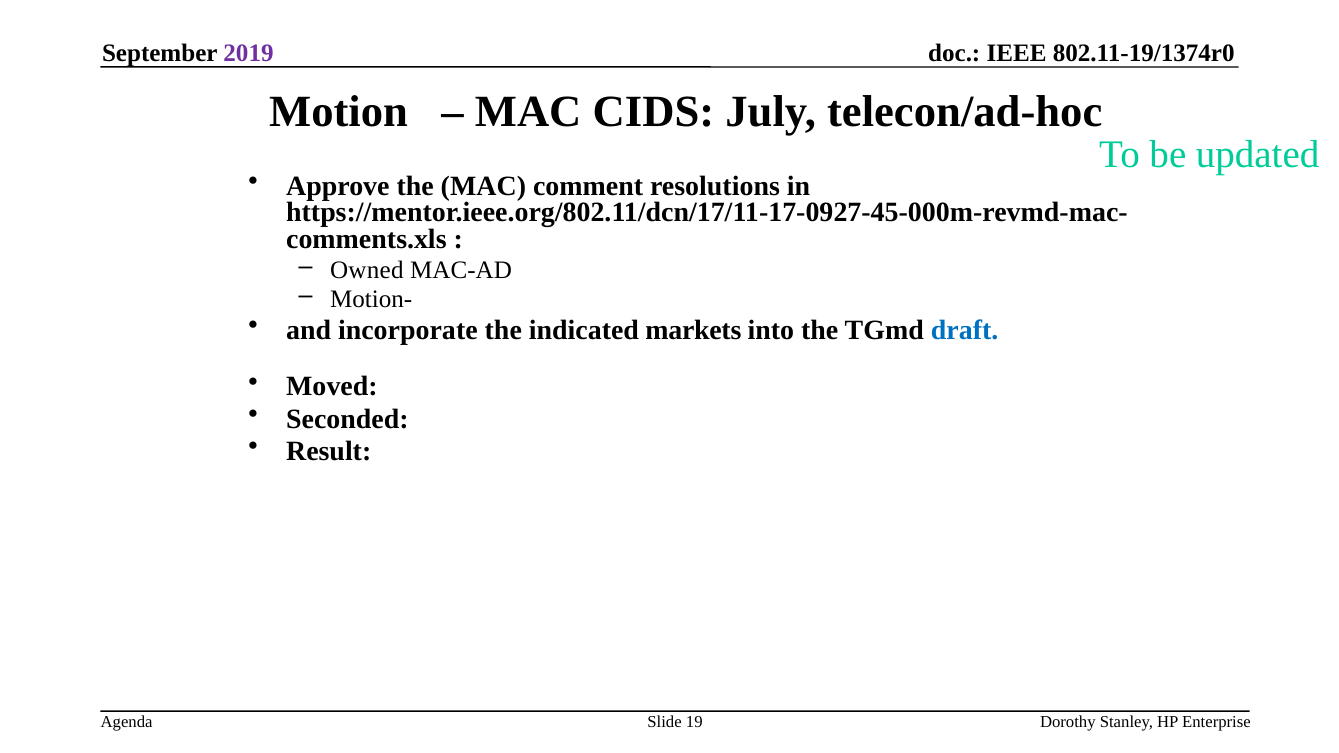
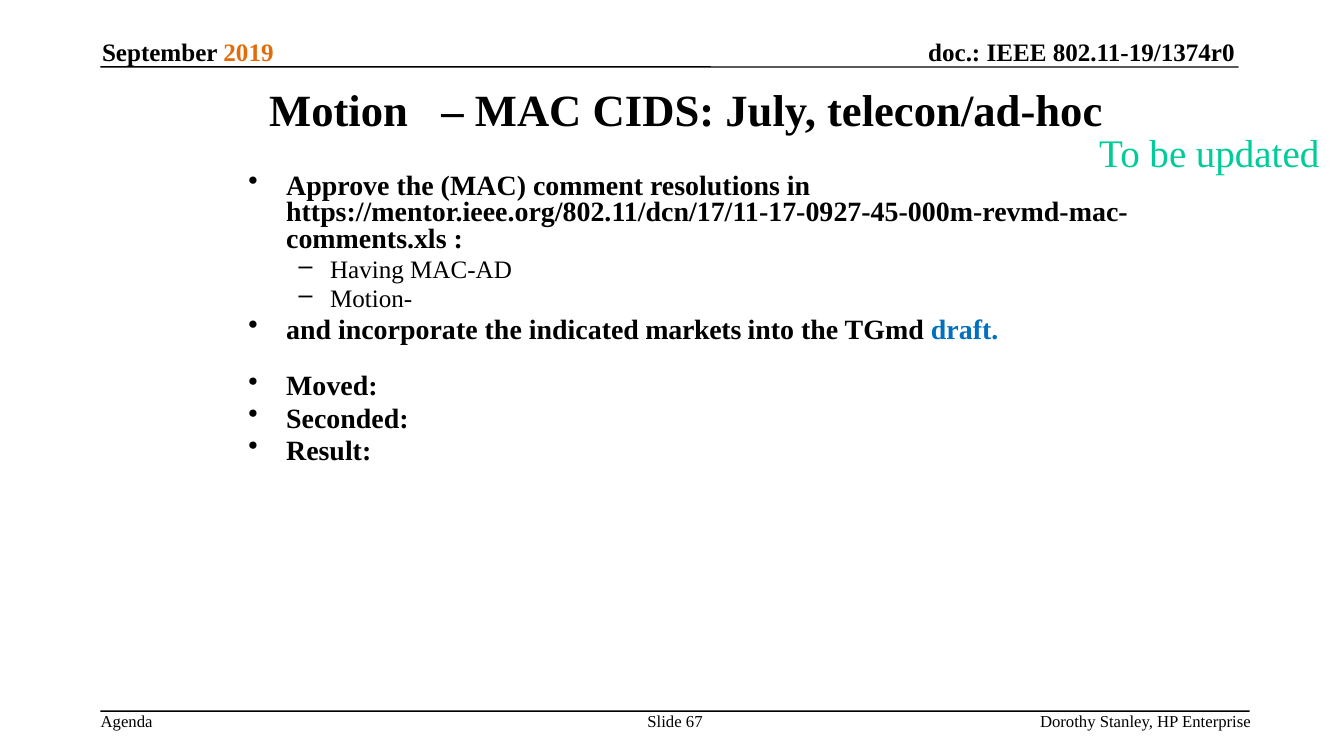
2019 colour: purple -> orange
Owned: Owned -> Having
19: 19 -> 67
